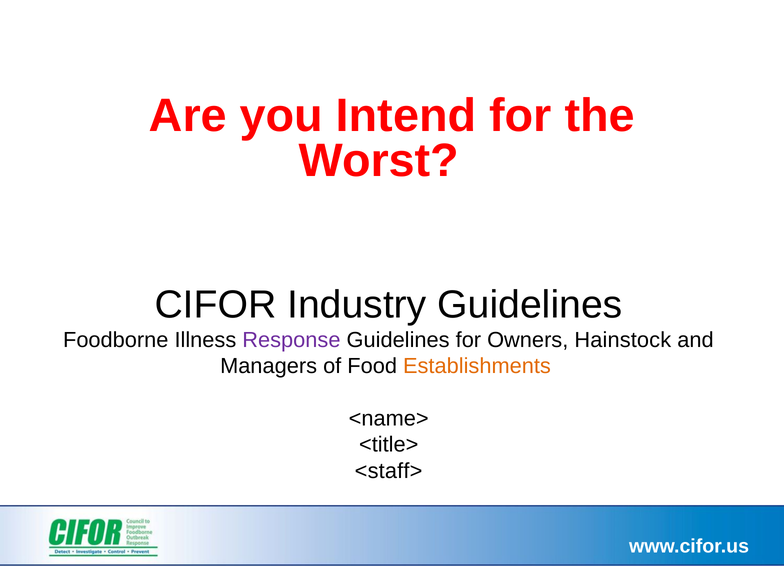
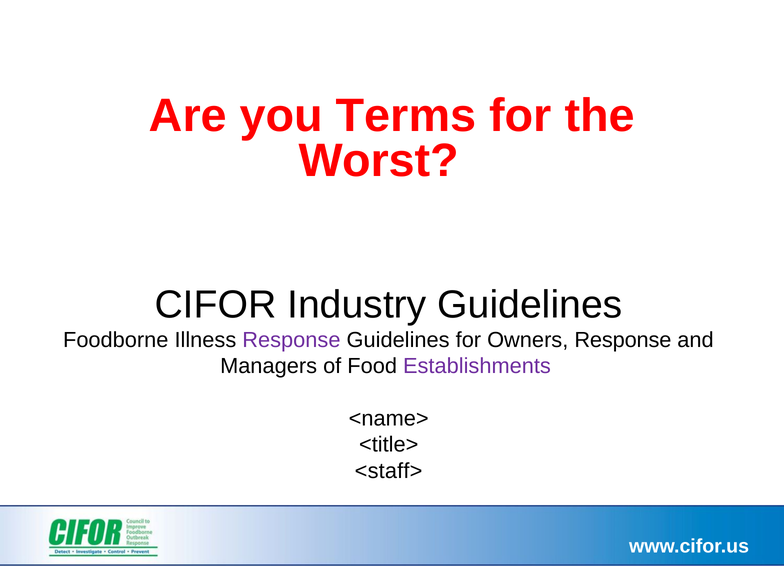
Intend: Intend -> Terms
Owners Hainstock: Hainstock -> Response
Establishments colour: orange -> purple
